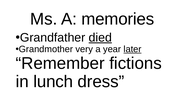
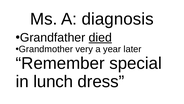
memories: memories -> diagnosis
later underline: present -> none
fictions: fictions -> special
